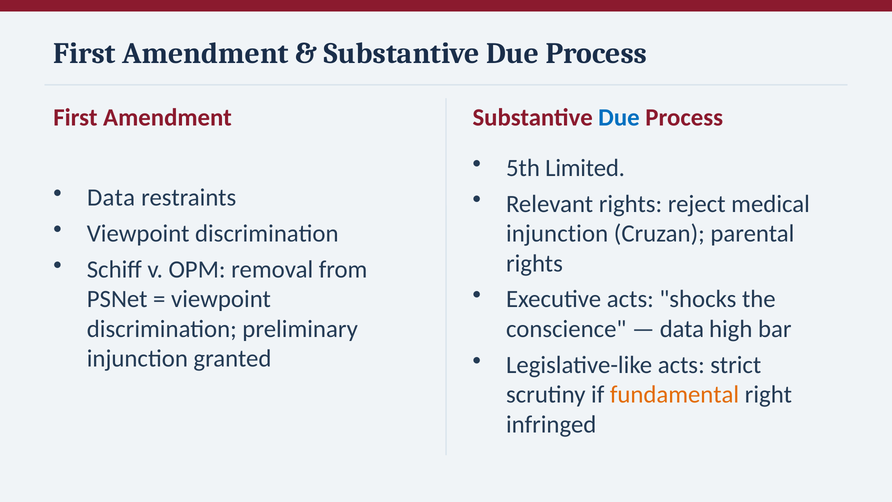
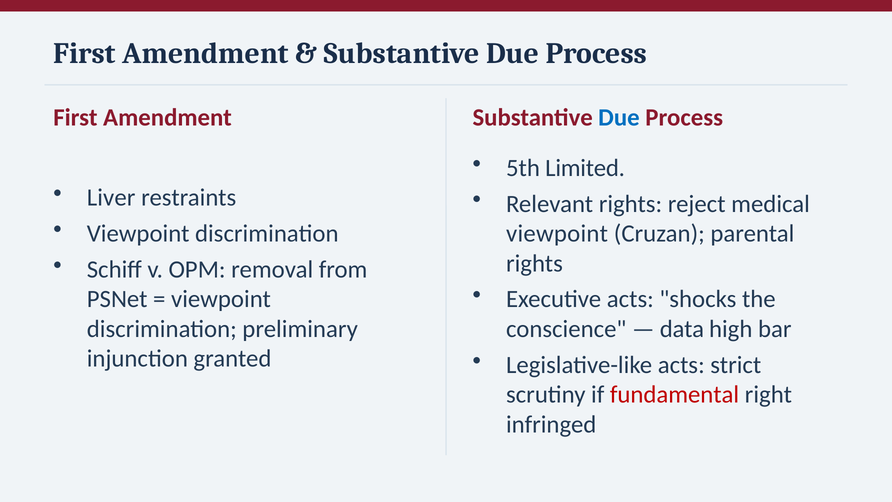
Data at (111, 198): Data -> Liver
injunction at (557, 233): injunction -> viewpoint
fundamental colour: orange -> red
